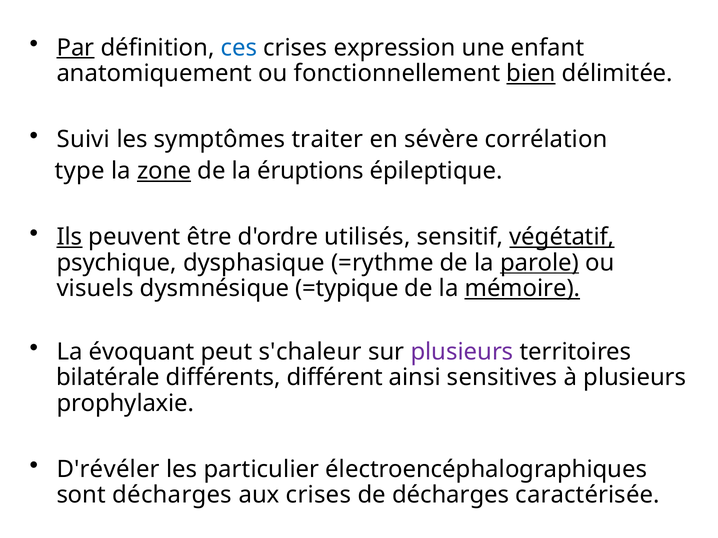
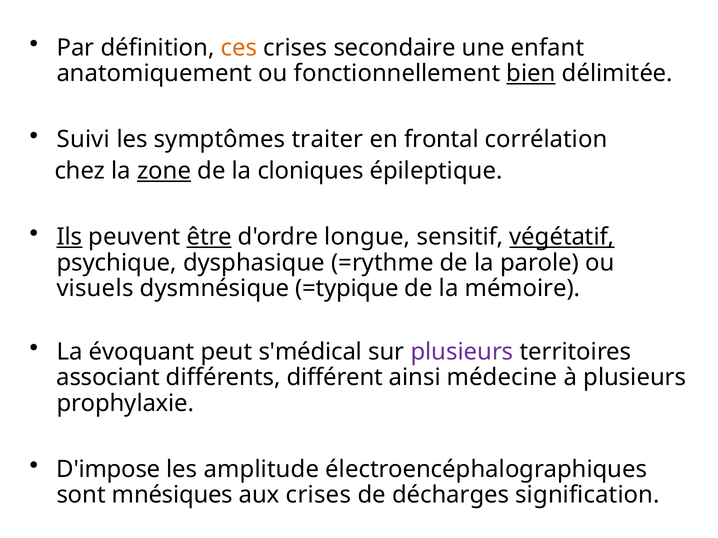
Par underline: present -> none
ces colour: blue -> orange
expression: expression -> secondaire
sévère: sévère -> frontal
type: type -> chez
éruptions: éruptions -> cloniques
être underline: none -> present
utilisés: utilisés -> longue
parole underline: present -> none
mémoire underline: present -> none
s'chaleur: s'chaleur -> s'médical
bilatérale: bilatérale -> associant
sensitives: sensitives -> médecine
D'révéler: D'révéler -> D'impose
particulier: particulier -> amplitude
sont décharges: décharges -> mnésiques
caractérisée: caractérisée -> signification
